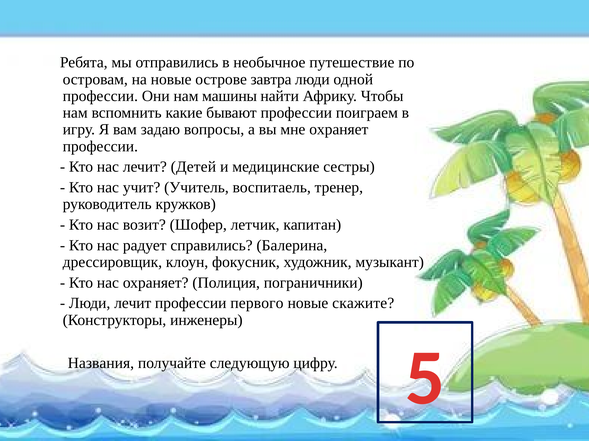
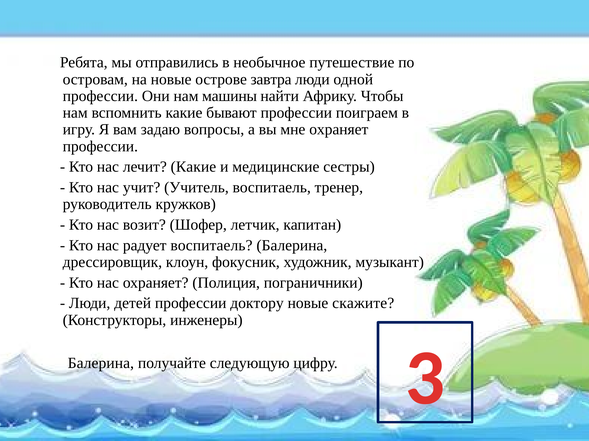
лечит Детей: Детей -> Какие
радует справились: справились -> воспитаель
Люди лечит: лечит -> детей
первого: первого -> доктору
Названия at (101, 364): Названия -> Балерина
5: 5 -> 3
